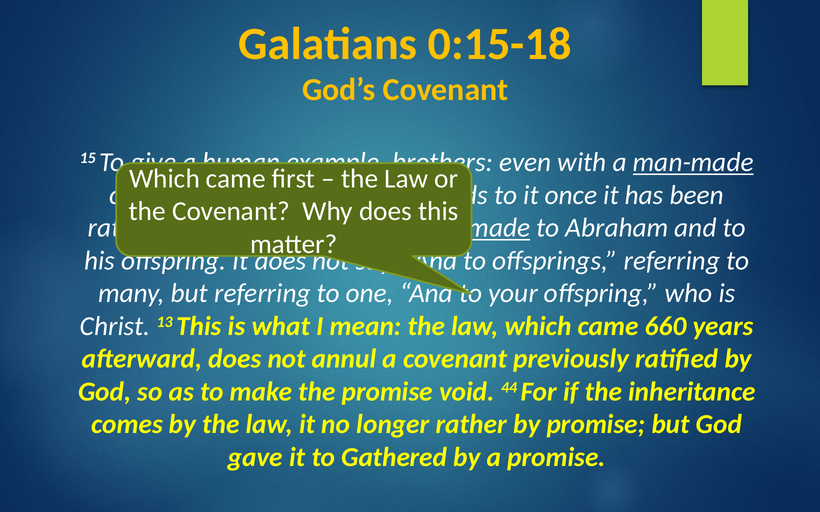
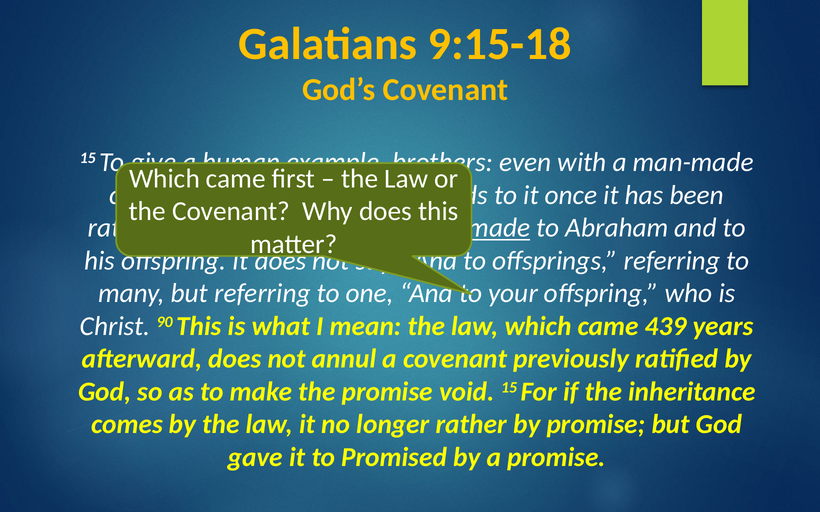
0:15-18: 0:15-18 -> 9:15-18
man-made underline: present -> none
13: 13 -> 90
660: 660 -> 439
void 44: 44 -> 15
Gathered: Gathered -> Promised
